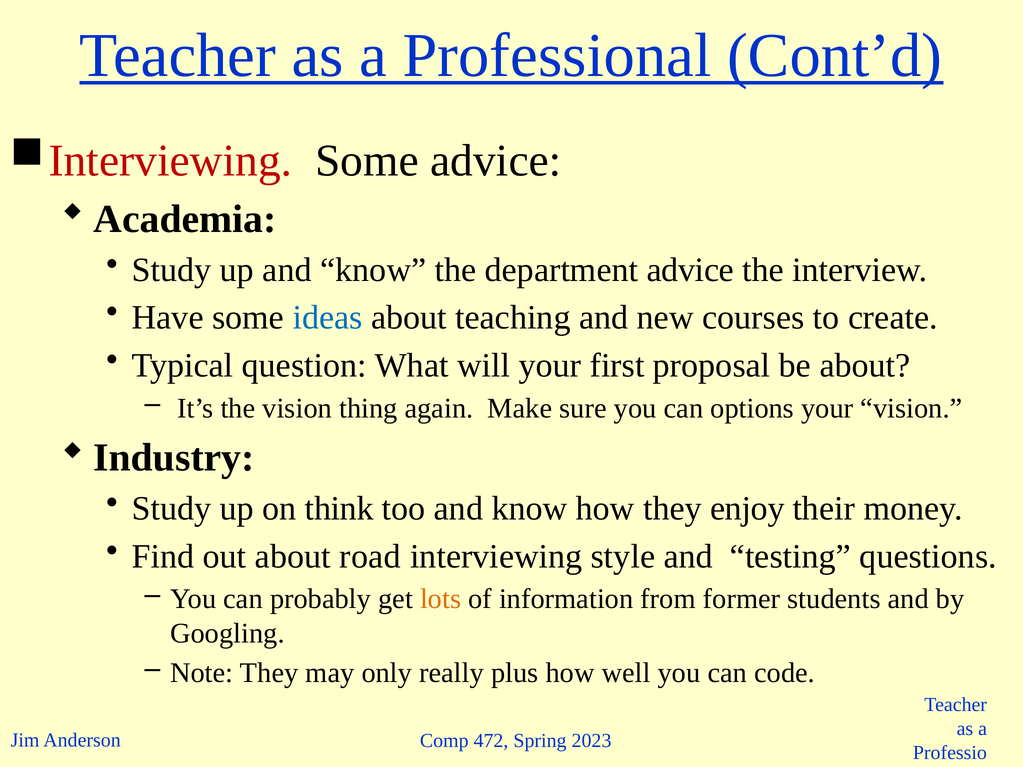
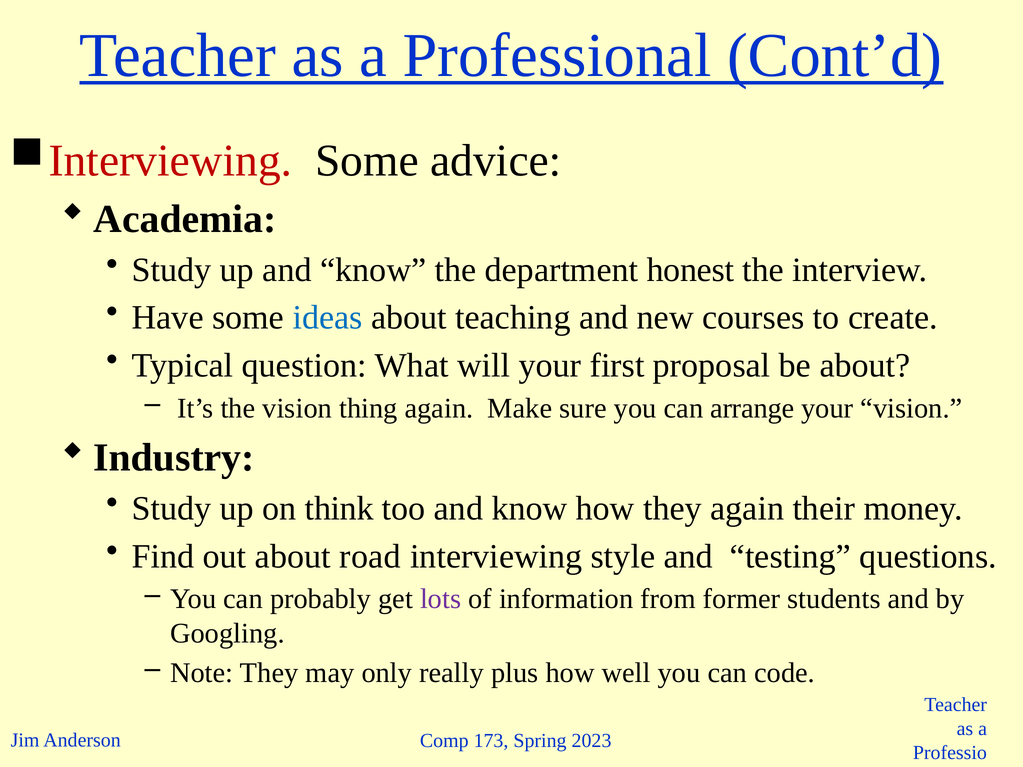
department advice: advice -> honest
options: options -> arrange
they enjoy: enjoy -> again
lots colour: orange -> purple
472: 472 -> 173
